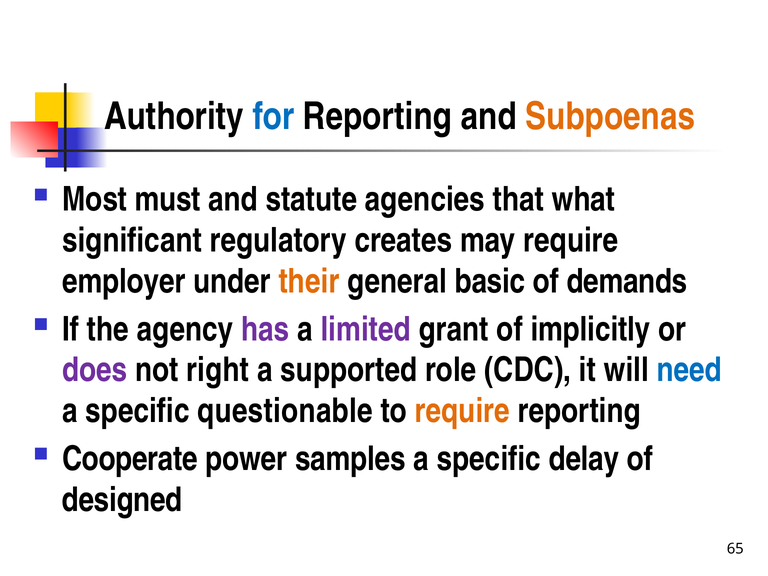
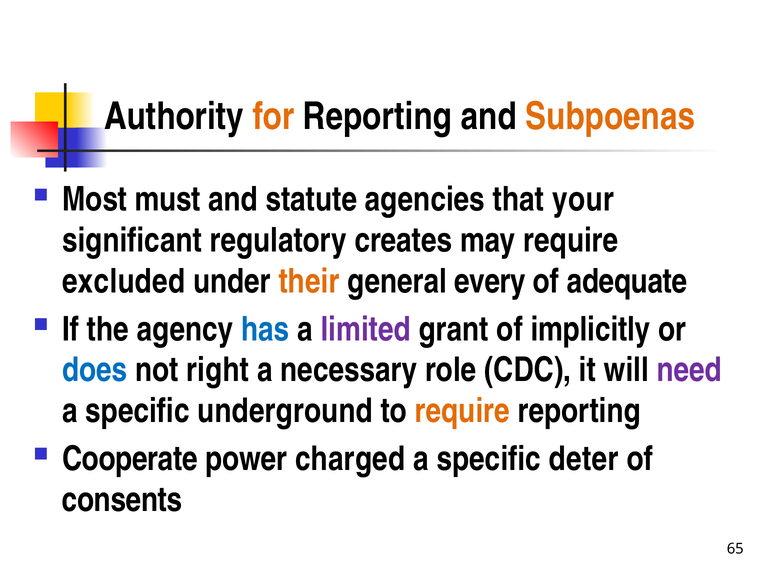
for colour: blue -> orange
what: what -> your
employer: employer -> excluded
basic: basic -> every
demands: demands -> adequate
has colour: purple -> blue
does colour: purple -> blue
supported: supported -> necessary
need colour: blue -> purple
questionable: questionable -> underground
samples: samples -> charged
delay: delay -> deter
designed: designed -> consents
